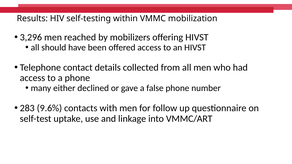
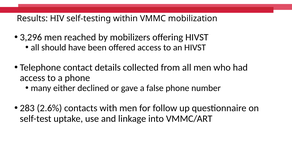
9.6%: 9.6% -> 2.6%
